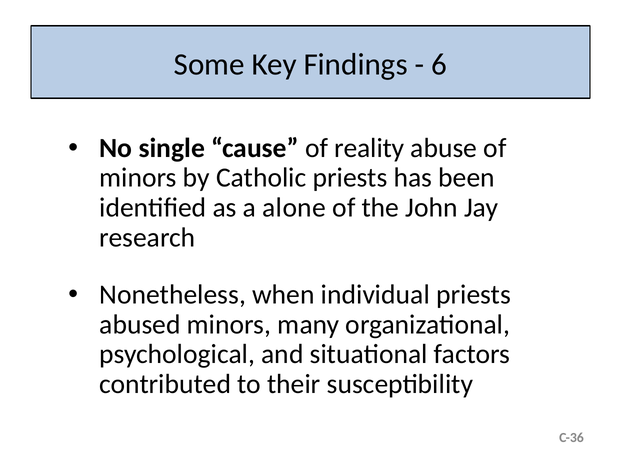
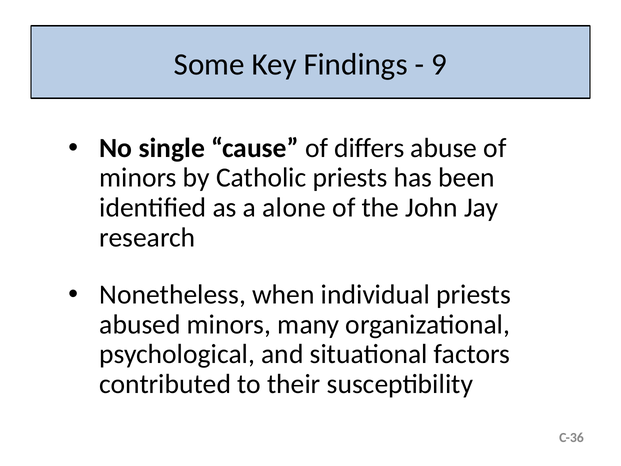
6: 6 -> 9
reality: reality -> differs
